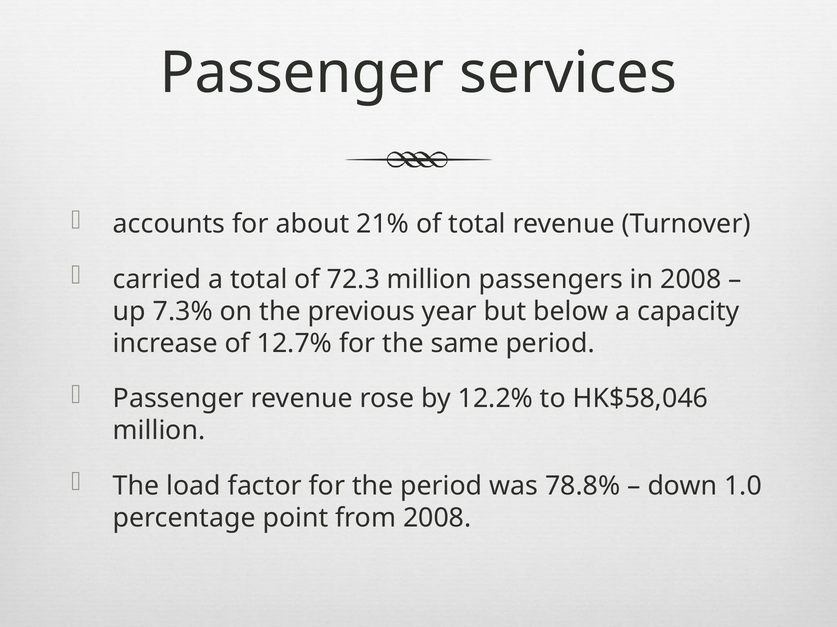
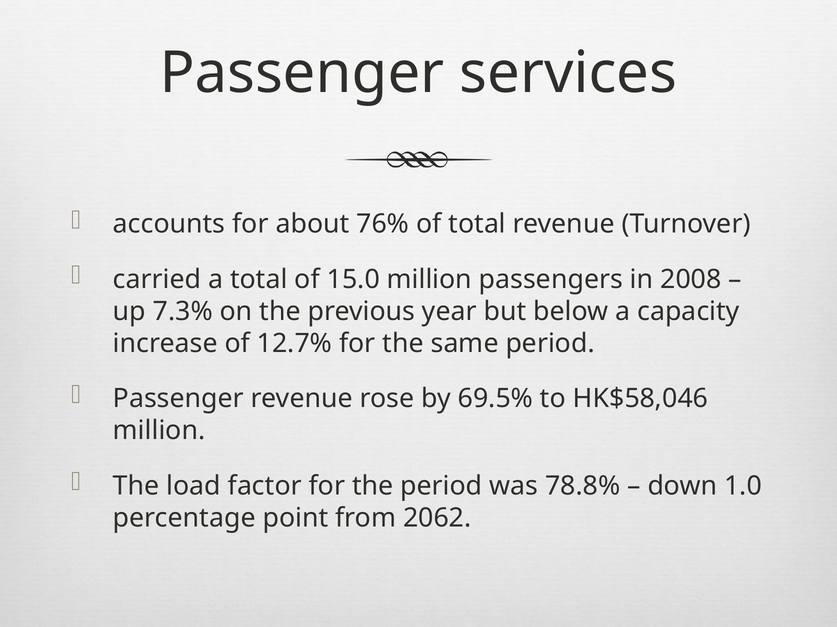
21%: 21% -> 76%
72.3: 72.3 -> 15.0
12.2%: 12.2% -> 69.5%
from 2008: 2008 -> 2062
